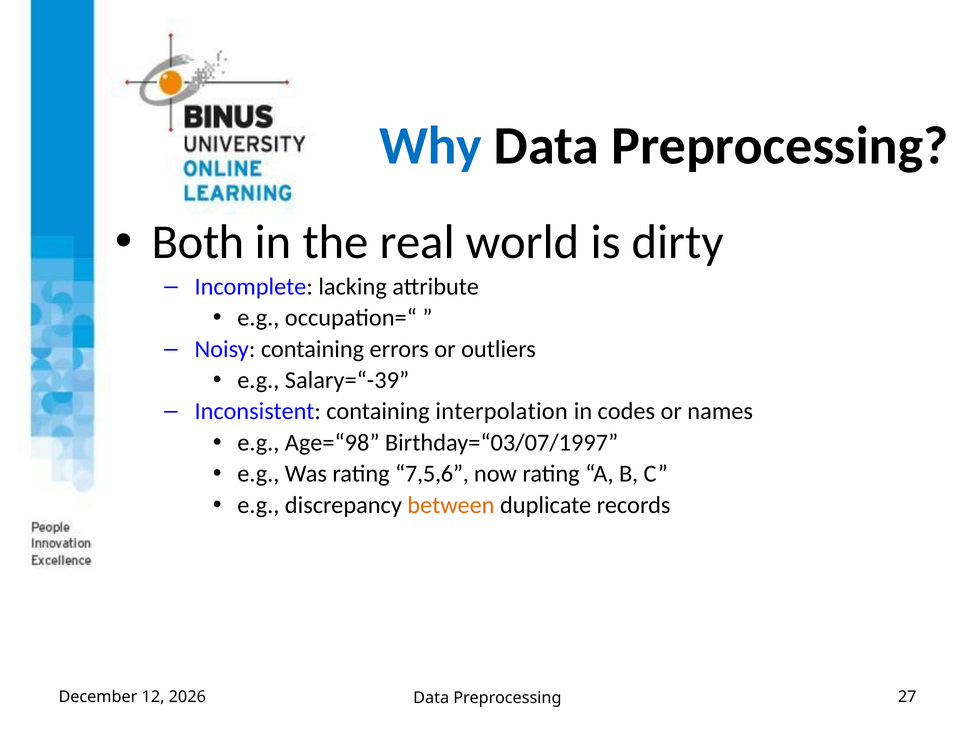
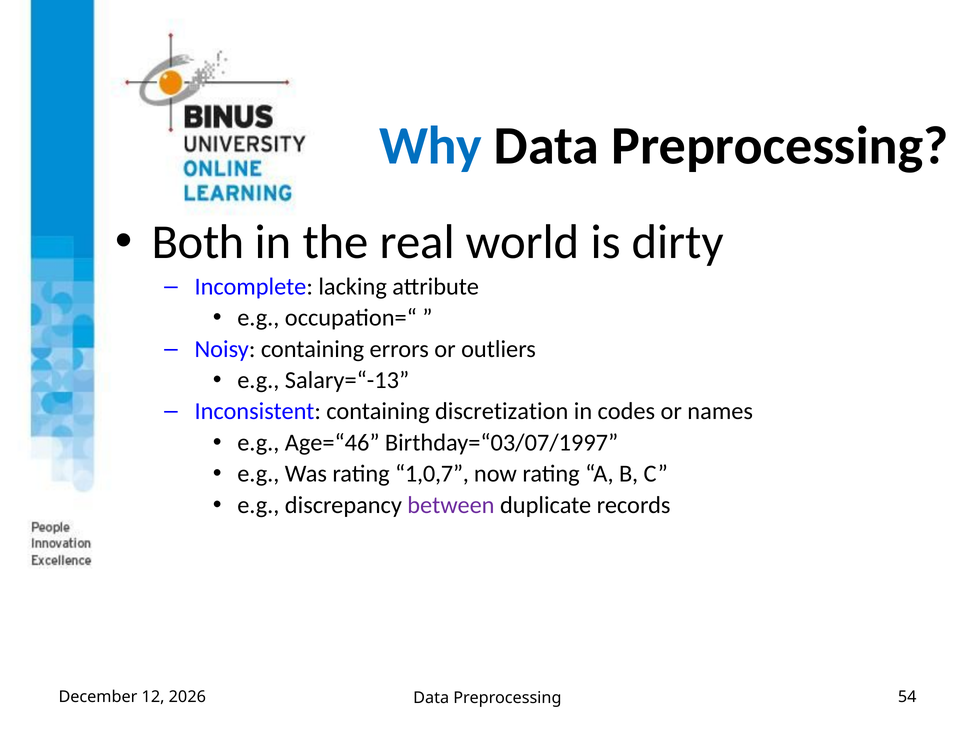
Salary=“-39: Salary=“-39 -> Salary=“-13
interpolation: interpolation -> discretization
Age=“98: Age=“98 -> Age=“46
7,5,6: 7,5,6 -> 1,0,7
between colour: orange -> purple
27: 27 -> 54
